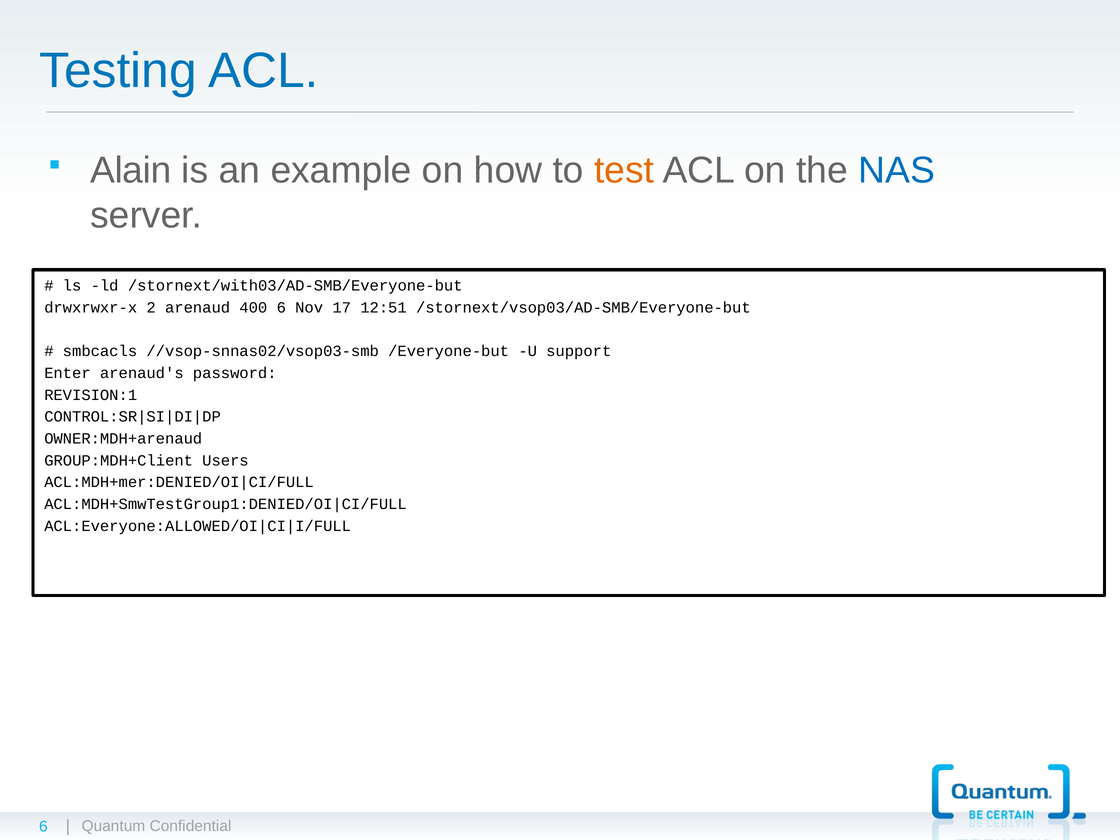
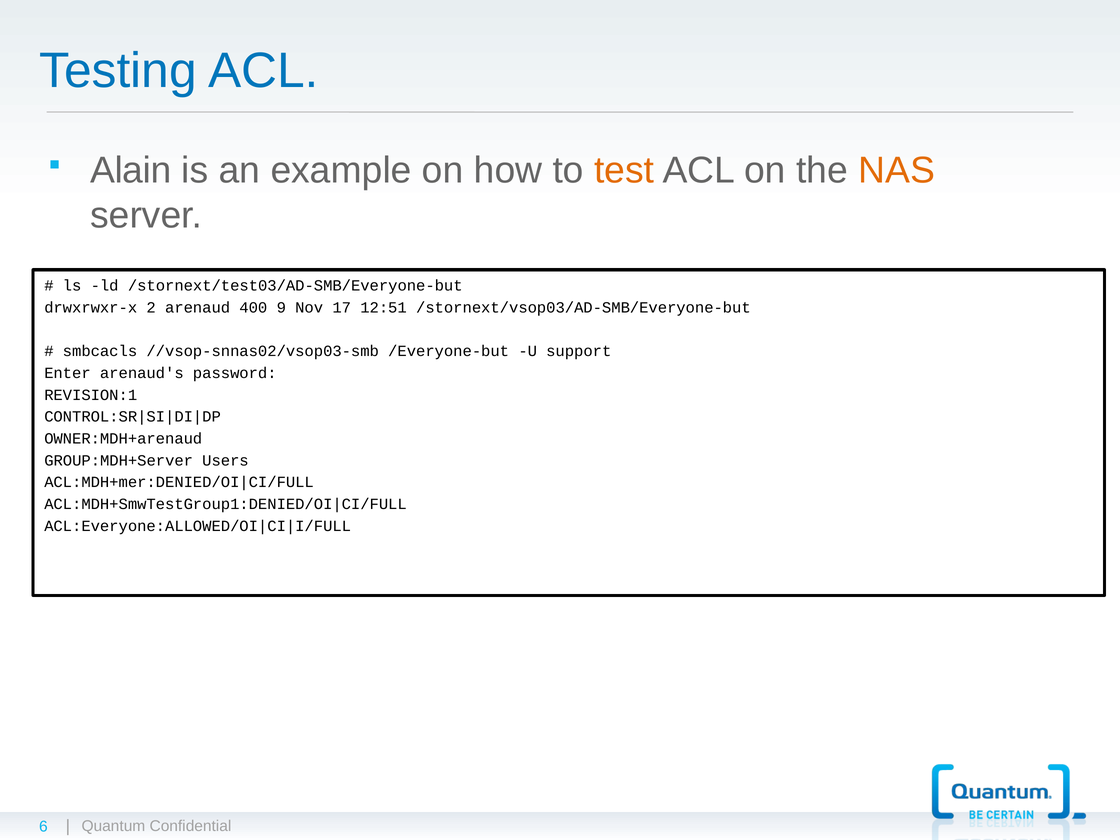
NAS colour: blue -> orange
/stornext/with03/AD-SMB/Everyone-but: /stornext/with03/AD-SMB/Everyone-but -> /stornext/test03/AD-SMB/Everyone-but
400 6: 6 -> 9
GROUP:MDH+Client: GROUP:MDH+Client -> GROUP:MDH+Server
